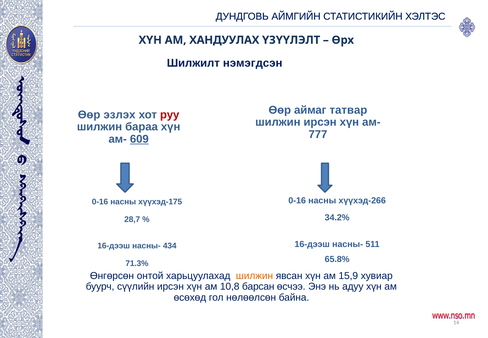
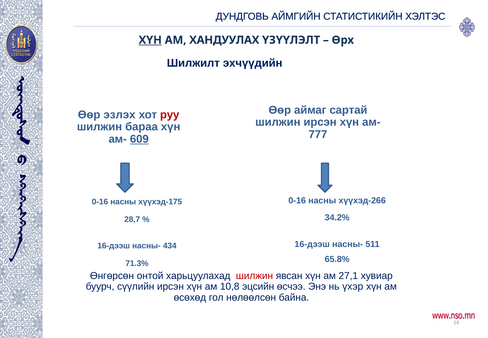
ХҮН at (150, 40) underline: none -> present
нэмэгдсэн: нэмэгдсэн -> эхчүүдийн
татвар: татвар -> сартай
шилжин at (254, 276) colour: orange -> red
15,9: 15,9 -> 27,1
барсан: барсан -> эцсийн
адуу: адуу -> үхэр
